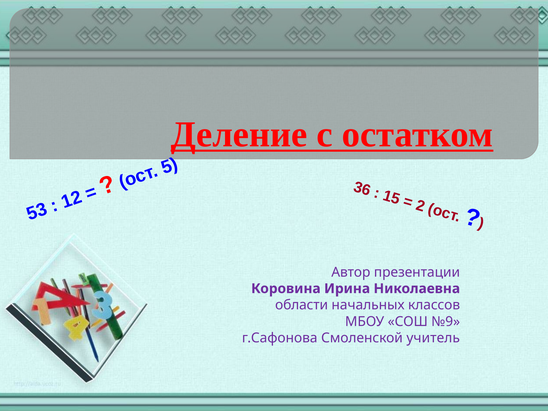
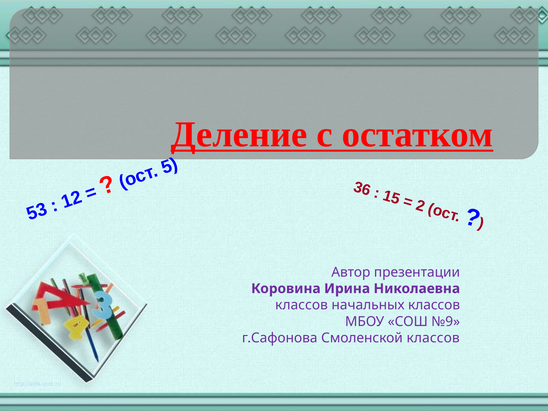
области at (302, 305): области -> классов
Смоленской учитель: учитель -> классов
